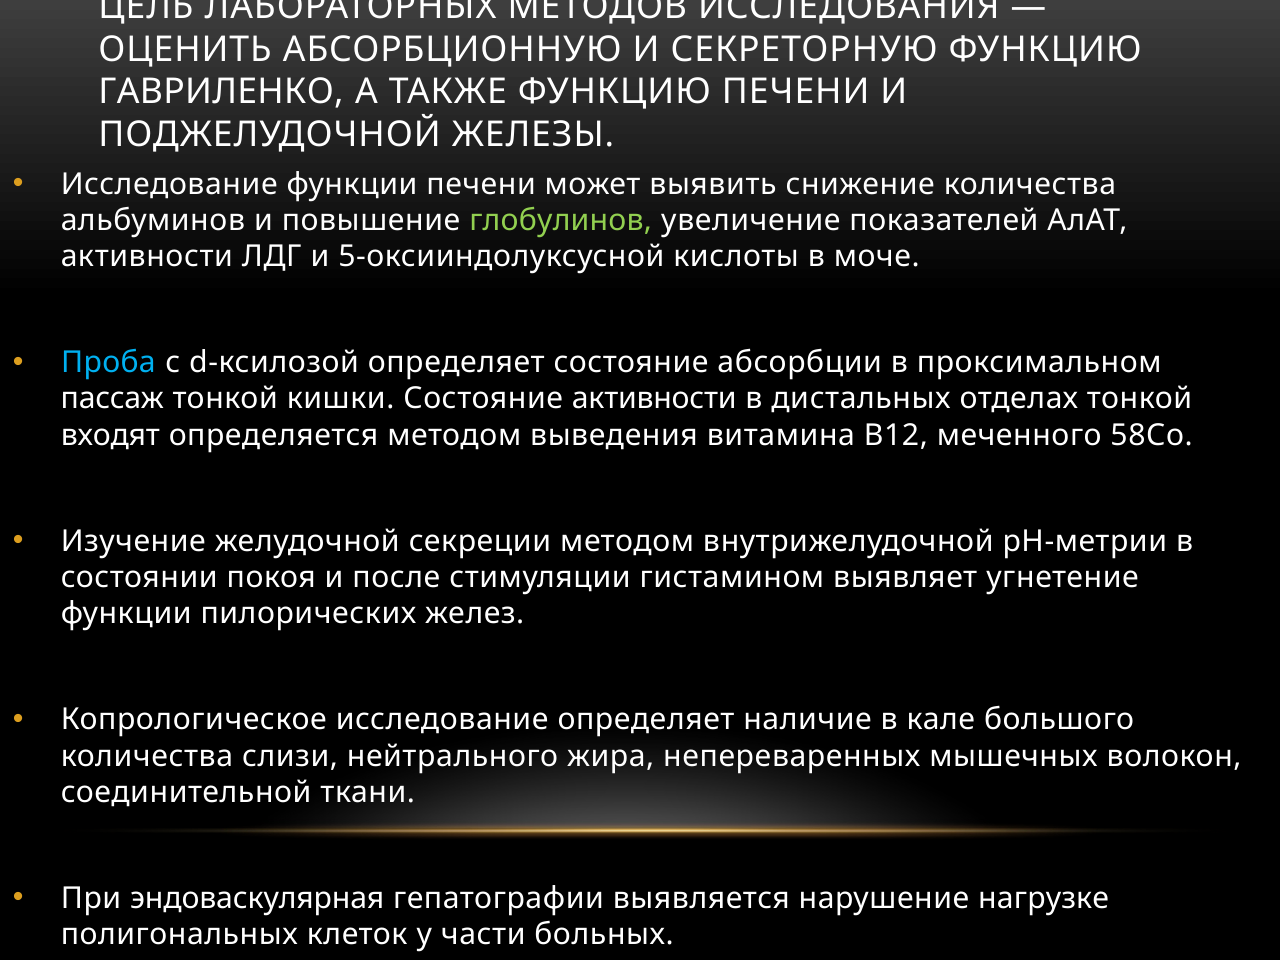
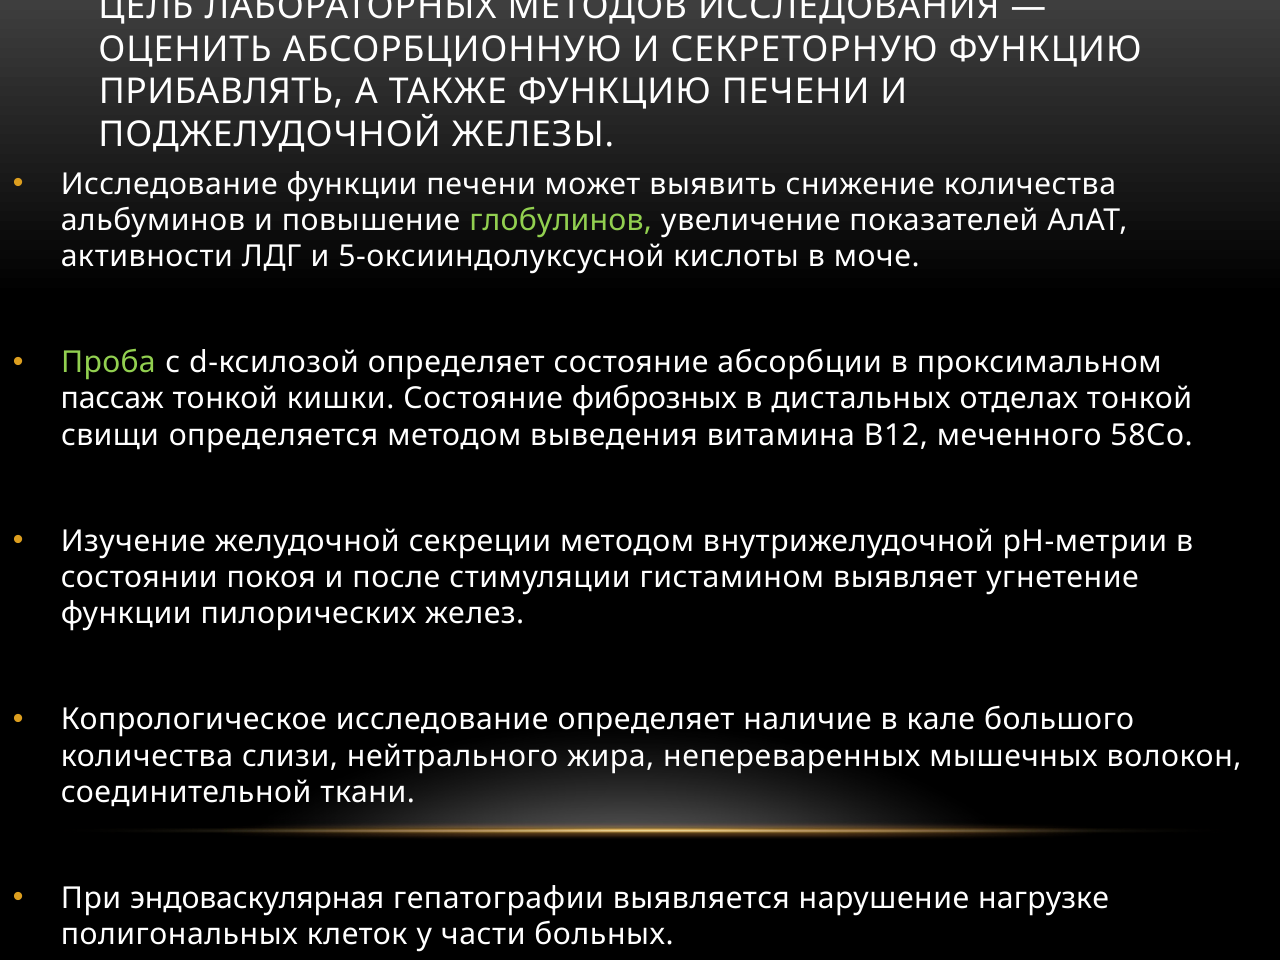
ГАВРИЛЕНКО: ГАВРИЛЕНКО -> ПРИБАВЛЯТЬ
Проба colour: light blue -> light green
Состояние активности: активности -> фиброзных
входят: входят -> свищи
